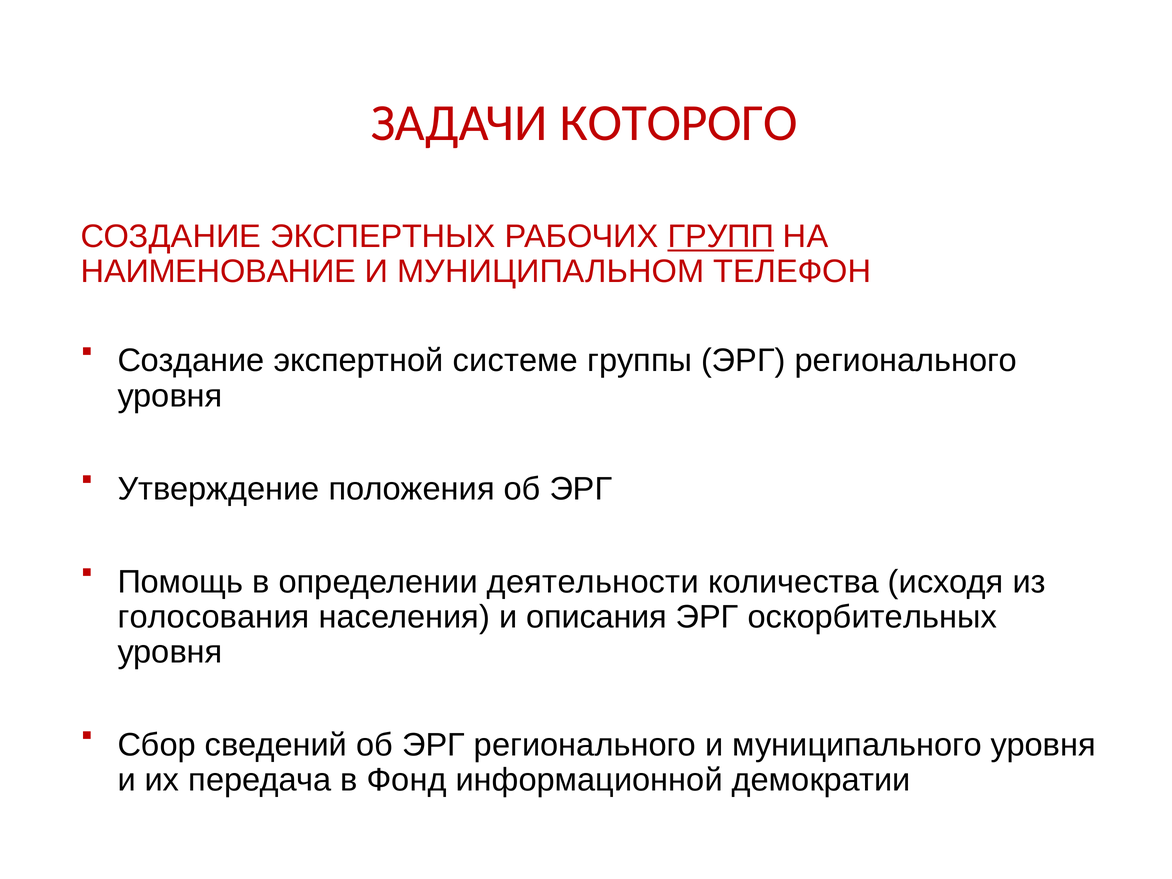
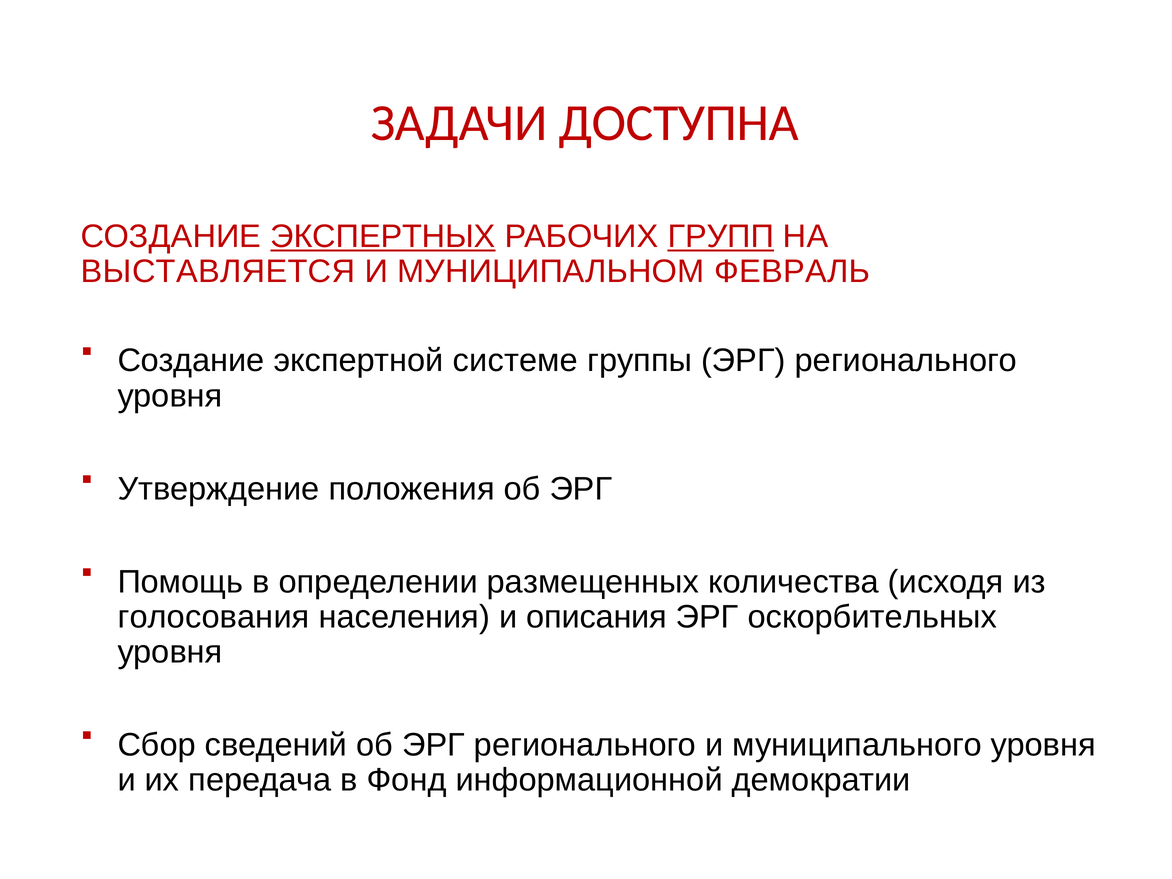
КОТОРОГО: КОТОРОГО -> ДОСТУПНА
ЭКСПЕРТНЫХ underline: none -> present
НАИМЕНОВАНИЕ: НАИМЕНОВАНИЕ -> ВЫСТАВЛЯЕТСЯ
ТЕЛЕФОН: ТЕЛЕФОН -> ФЕВРАЛЬ
деятельности: деятельности -> размещенных
